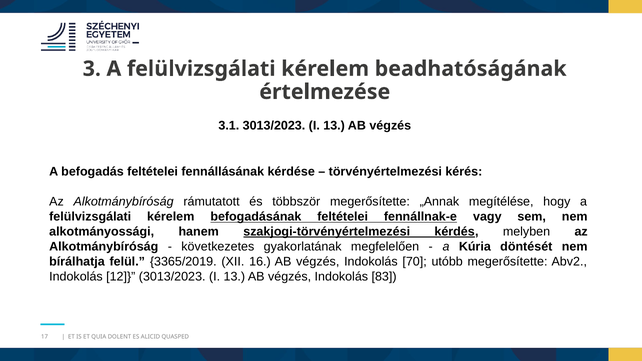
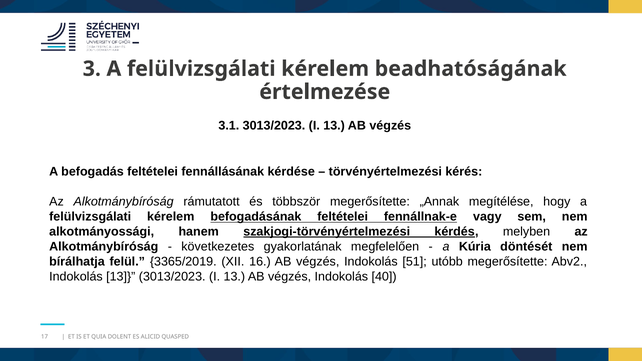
70: 70 -> 51
Indokolás 12: 12 -> 13
83: 83 -> 40
